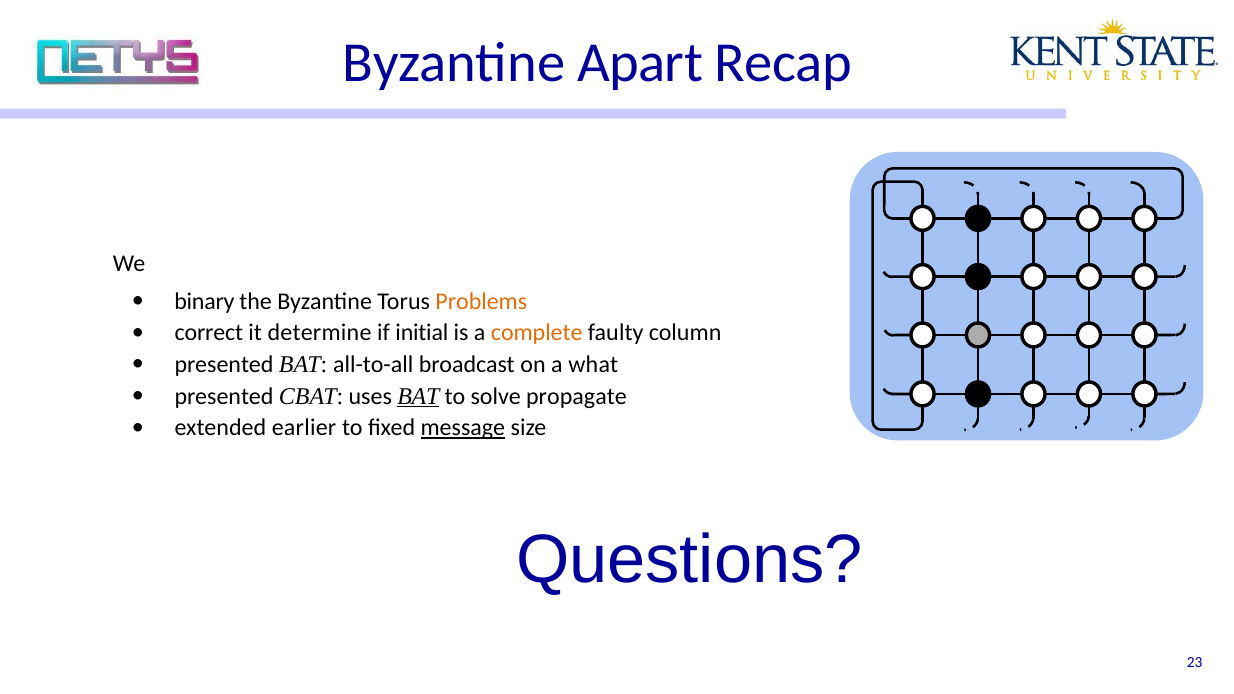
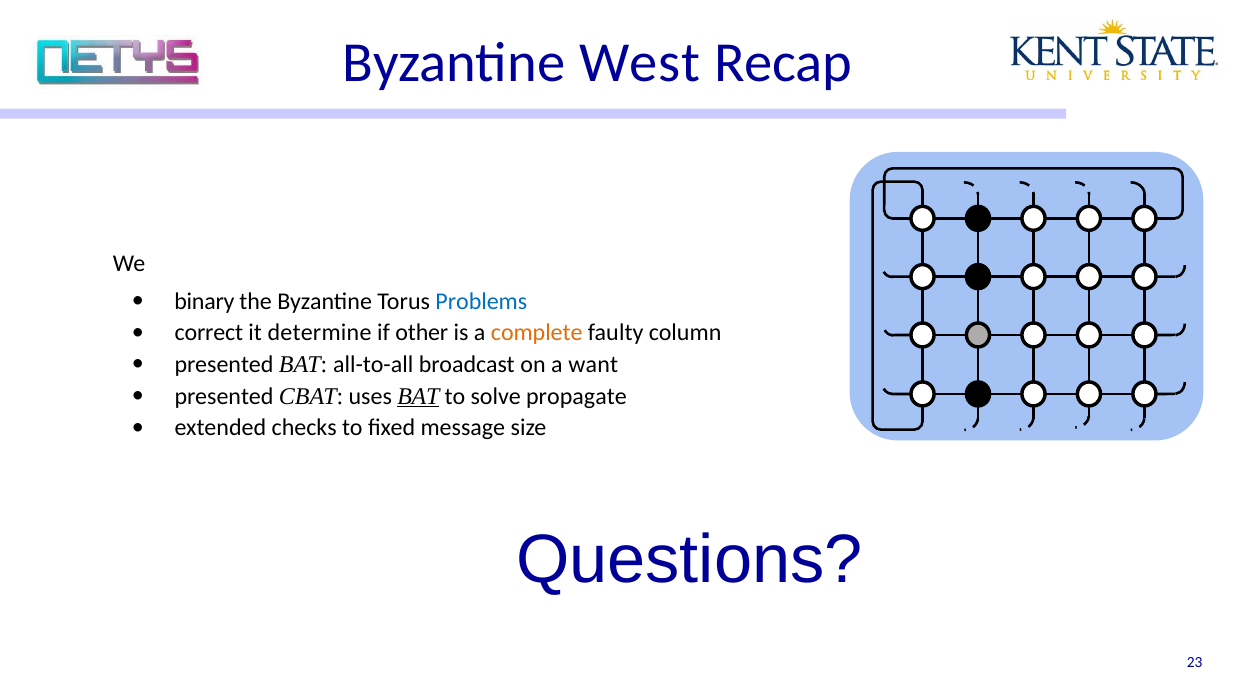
Apart: Apart -> West
Problems colour: orange -> blue
initial: initial -> other
what: what -> want
earlier: earlier -> checks
message underline: present -> none
